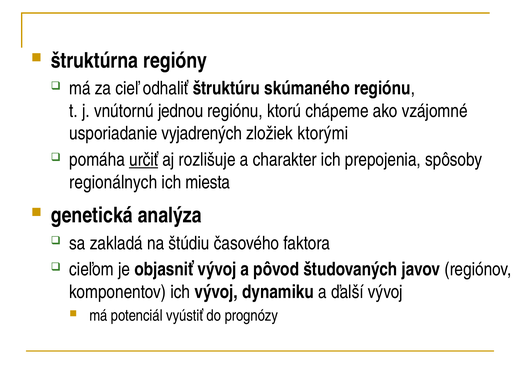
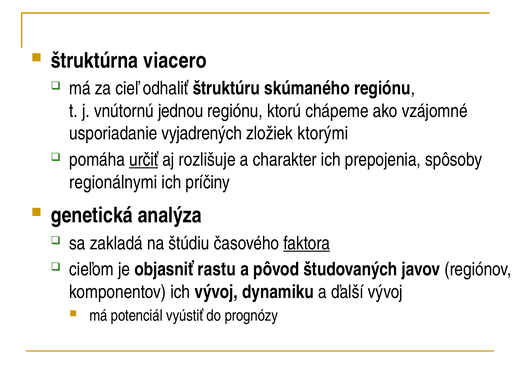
regióny: regióny -> viacero
regionálnych: regionálnych -> regionálnymi
miesta: miesta -> príčiny
faktora underline: none -> present
objasniť vývoj: vývoj -> rastu
